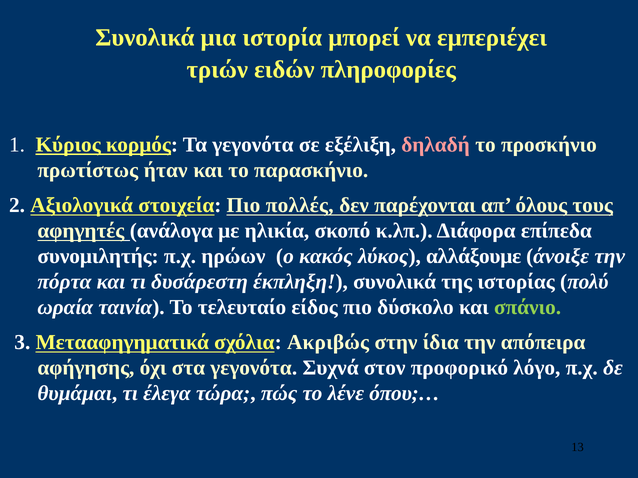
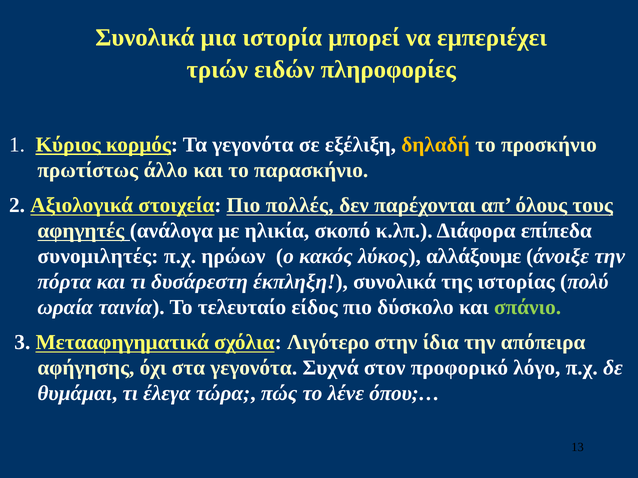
δηλαδή colour: pink -> yellow
ήταν: ήταν -> άλλο
συνομιλητής: συνομιλητής -> συνομιλητές
Ακριβώς: Ακριβώς -> Λιγότερο
